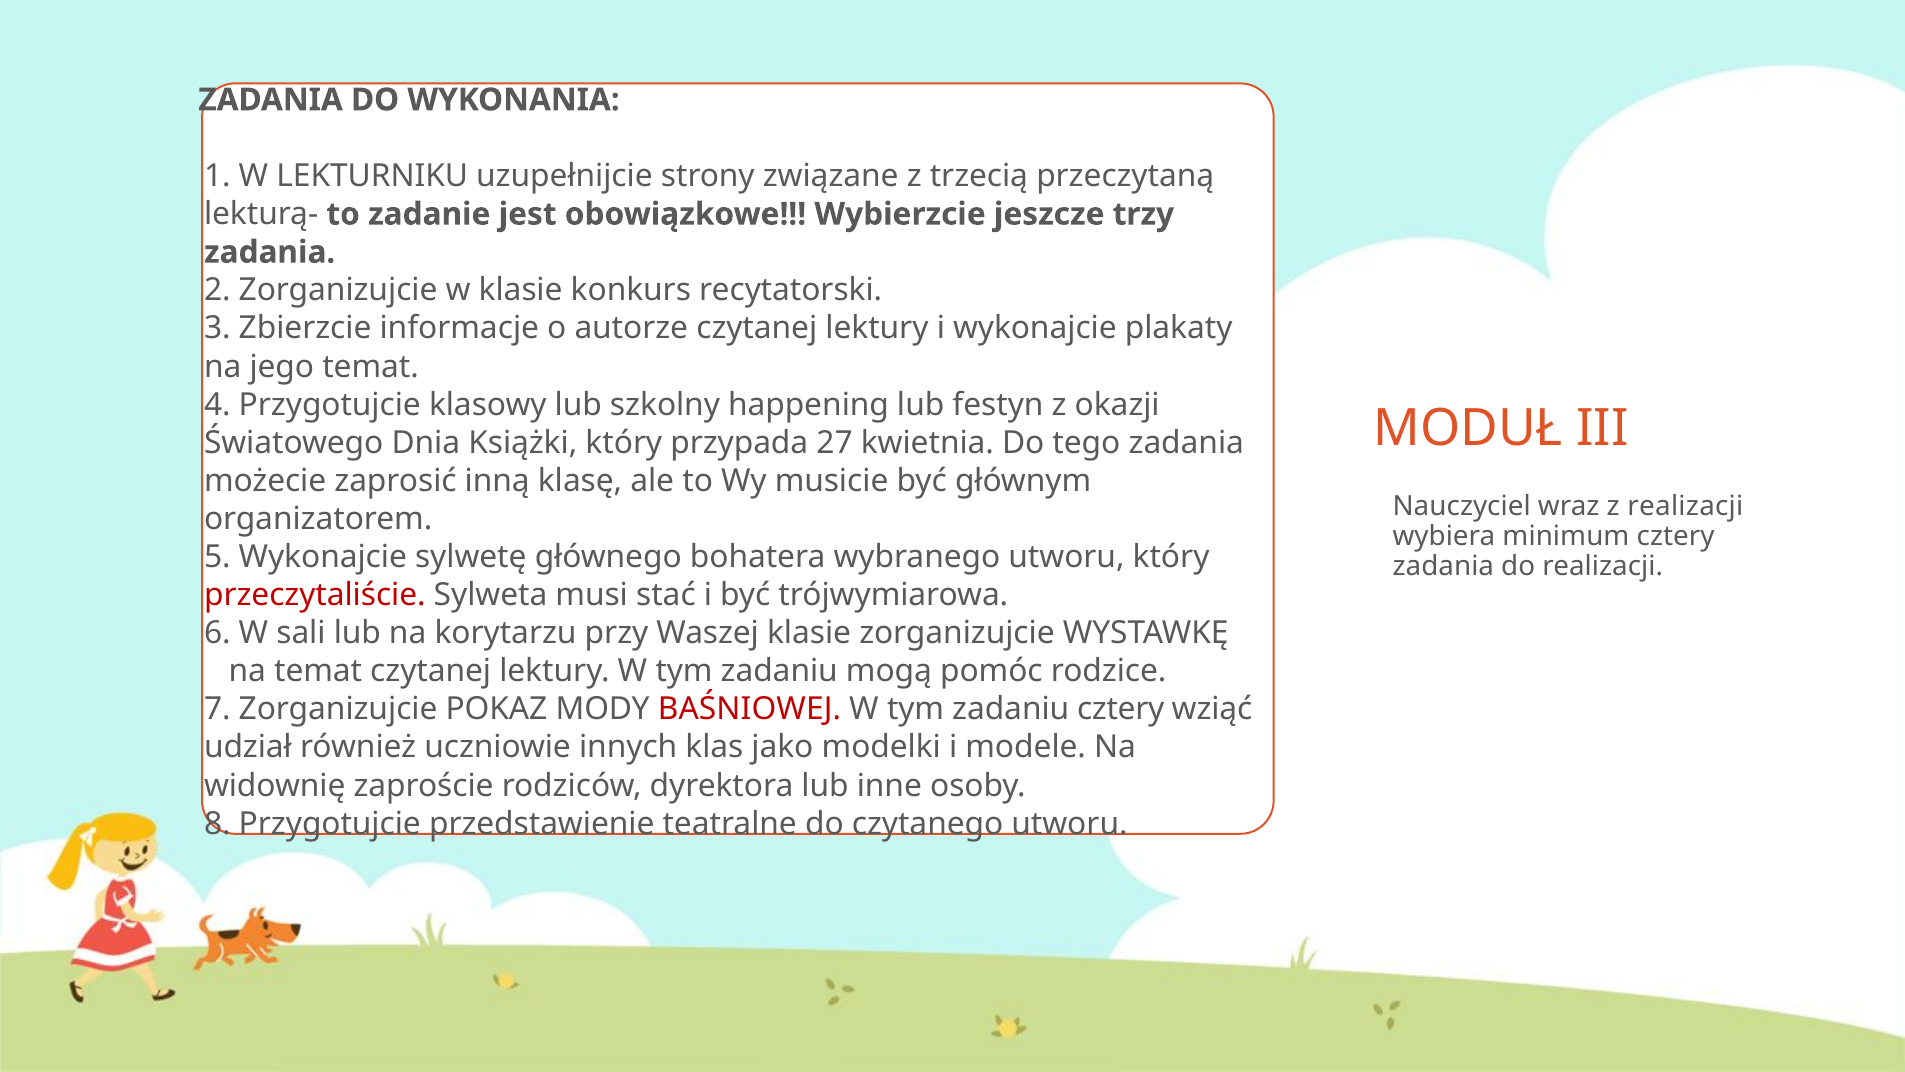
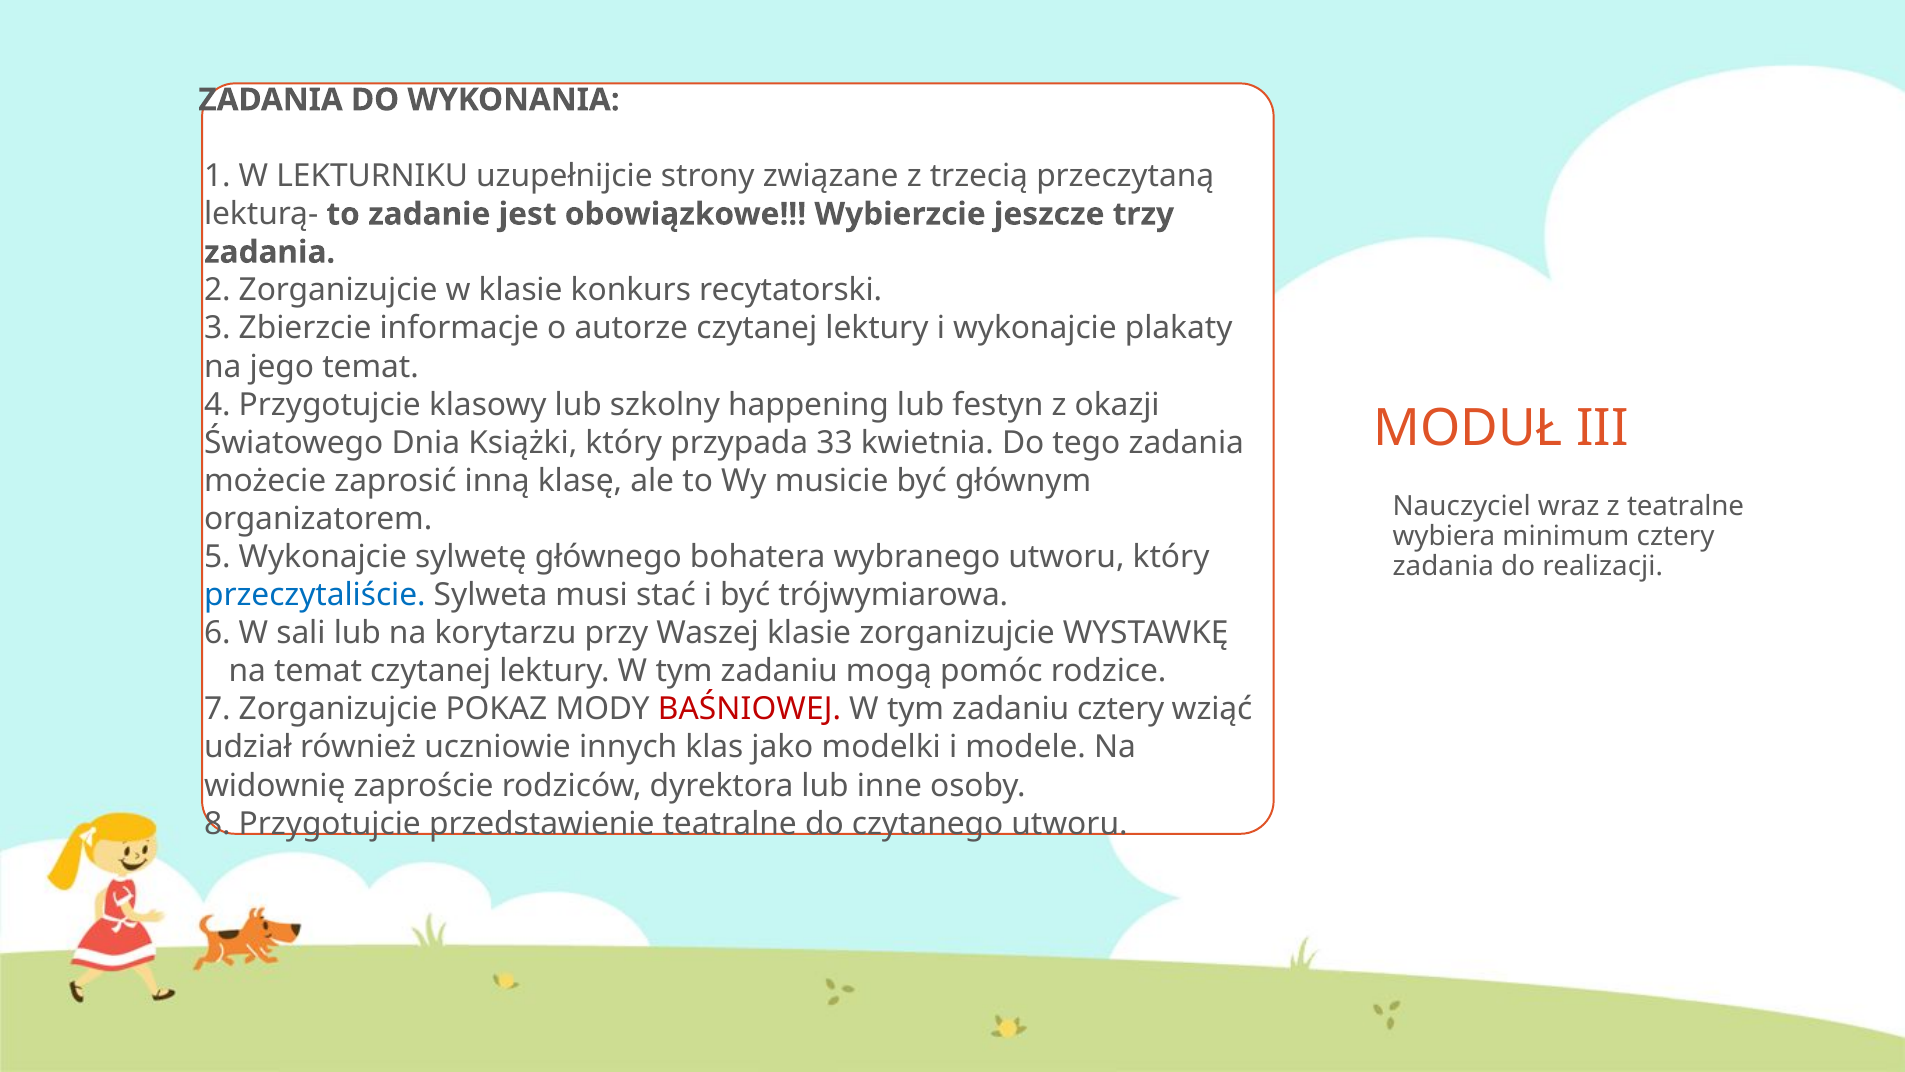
27: 27 -> 33
z realizacji: realizacji -> teatralne
przeczytaliście colour: red -> blue
